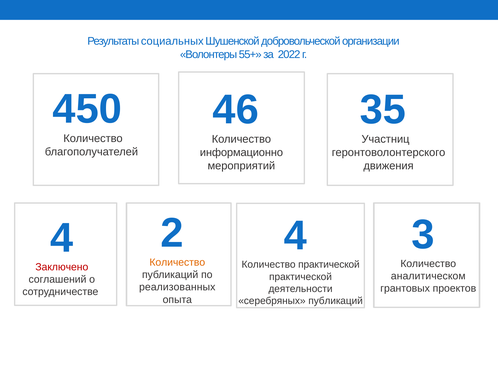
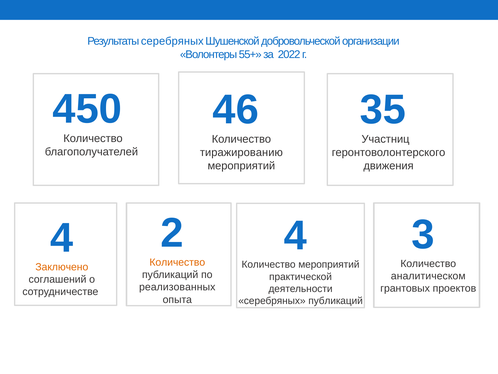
Результаты социальных: социальных -> серебряных
информационно: информационно -> тиражированию
Количество практической: практической -> мероприятий
Заключено colour: red -> orange
